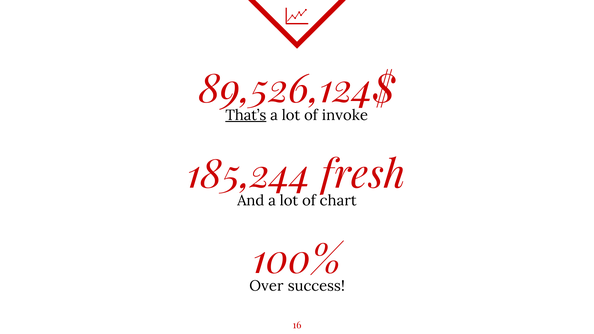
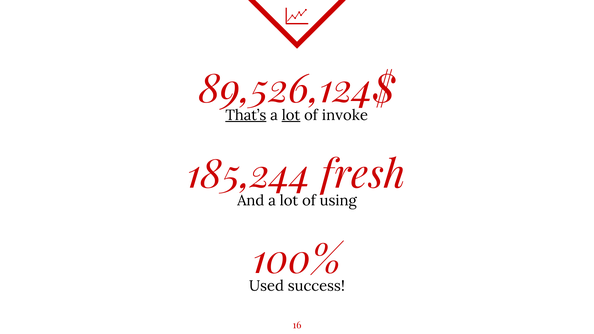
lot at (291, 115) underline: none -> present
chart: chart -> using
Over: Over -> Used
